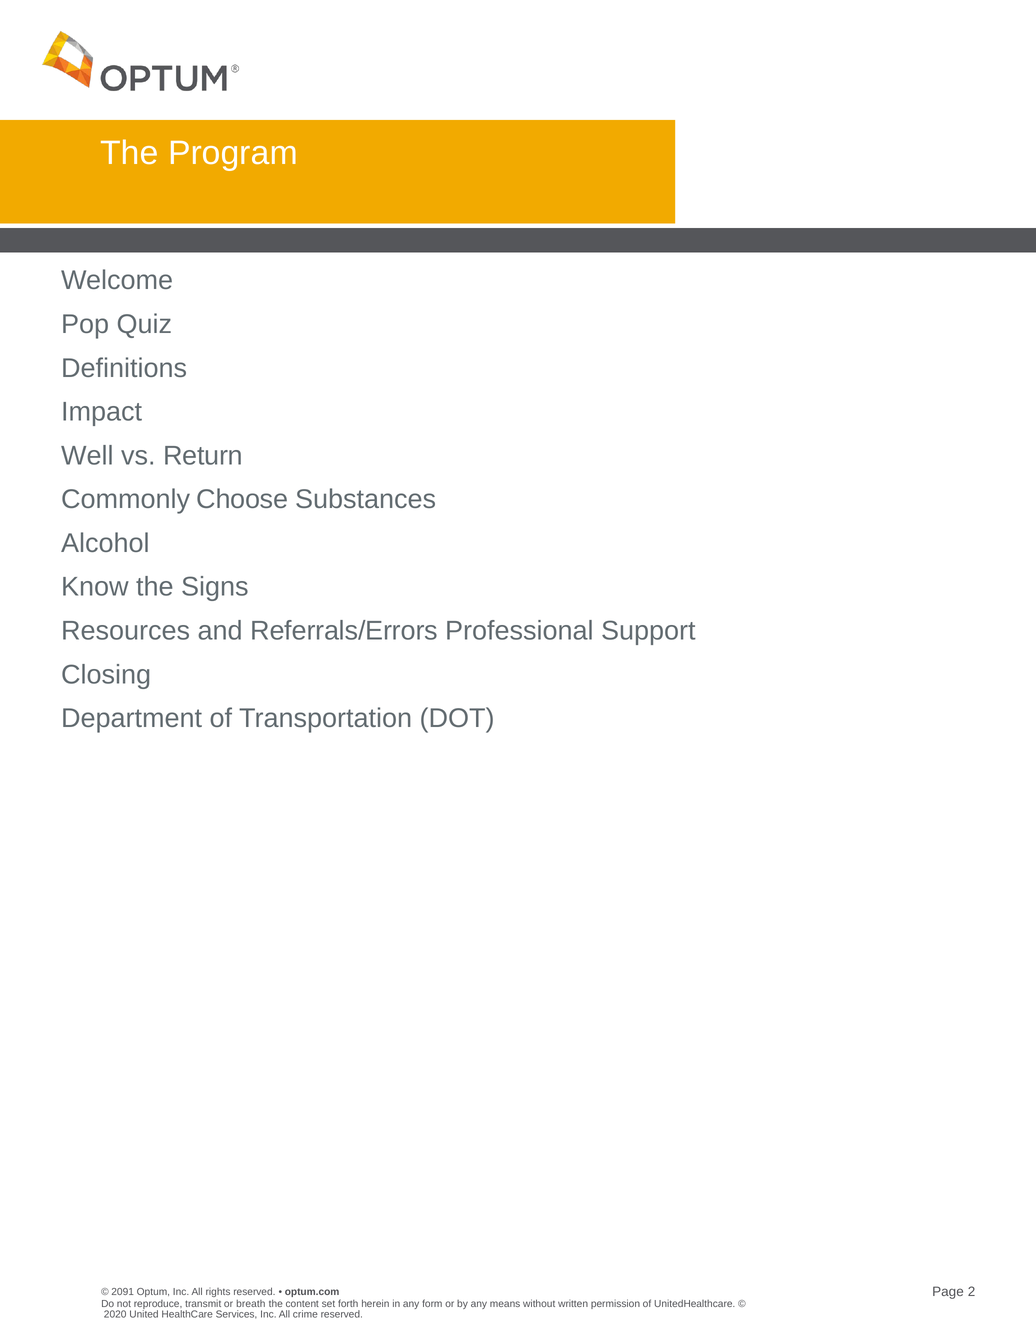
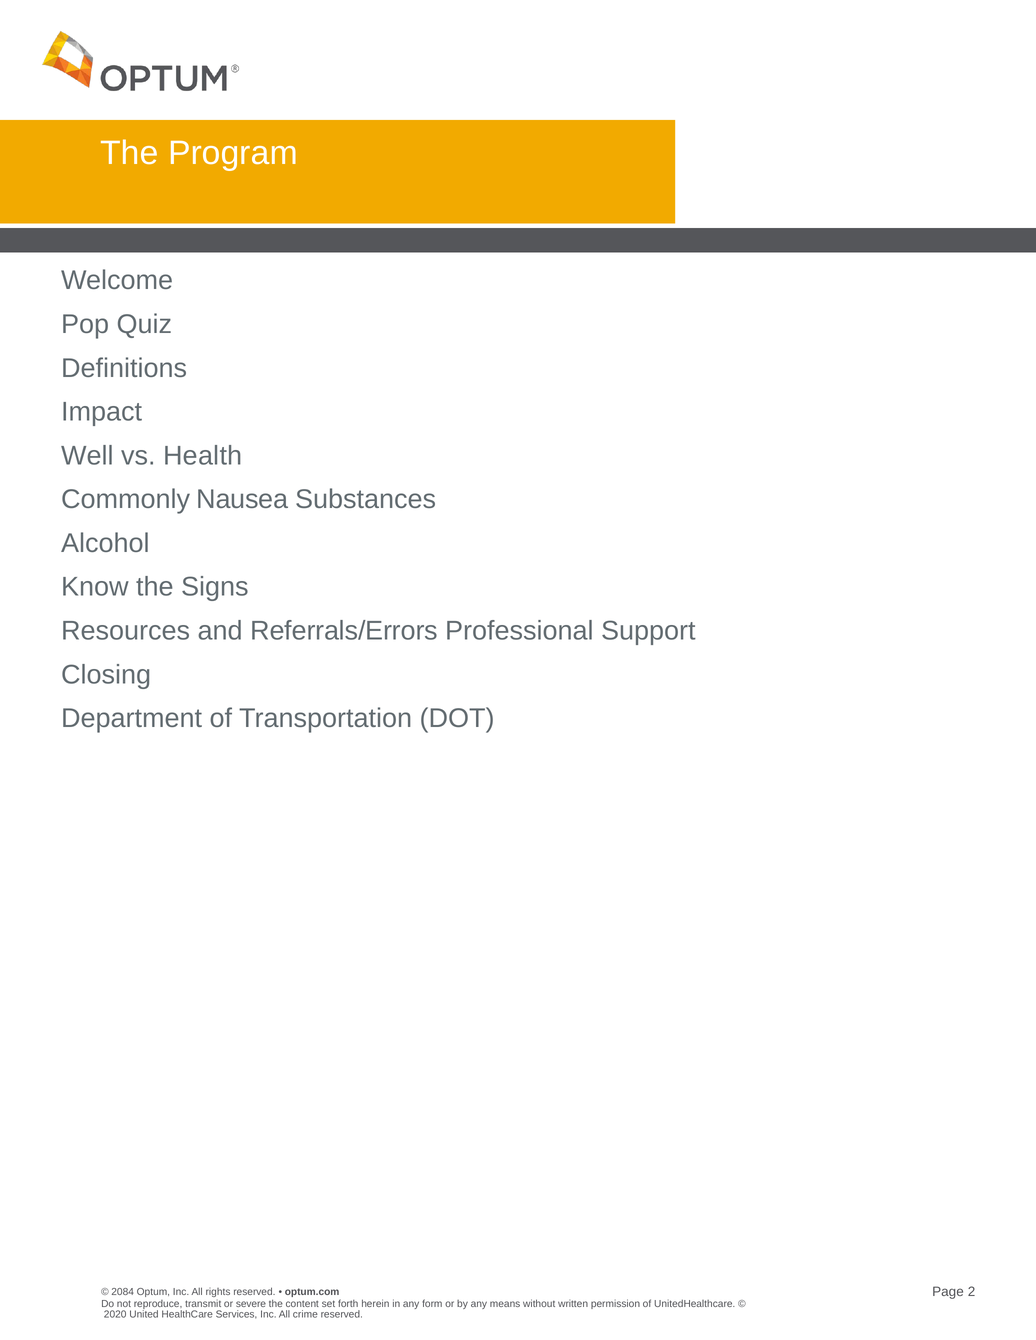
Return: Return -> Health
Choose: Choose -> Nausea
2091: 2091 -> 2084
breath: breath -> severe
